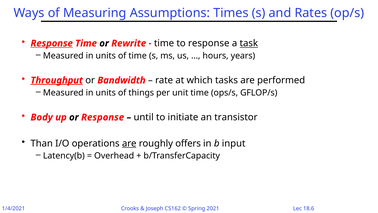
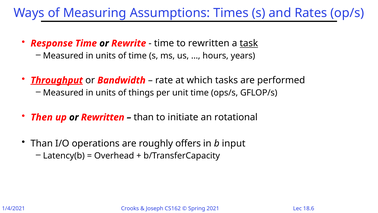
Response at (52, 43) underline: present -> none
to response: response -> rewritten
Body: Body -> Then
or Response: Response -> Rewritten
until at (144, 117): until -> than
transistor: transistor -> rotational
are at (129, 143) underline: present -> none
